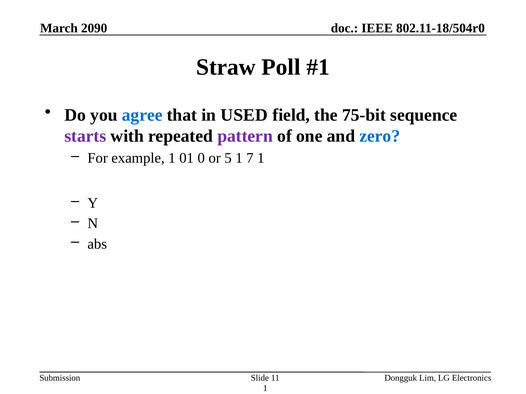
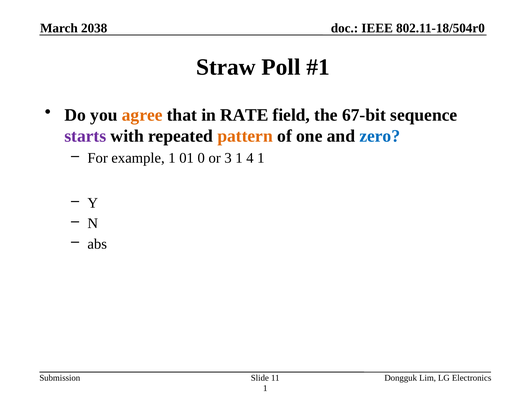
2090: 2090 -> 2038
agree colour: blue -> orange
USED: USED -> RATE
75-bit: 75-bit -> 67-bit
pattern colour: purple -> orange
5: 5 -> 3
7: 7 -> 4
